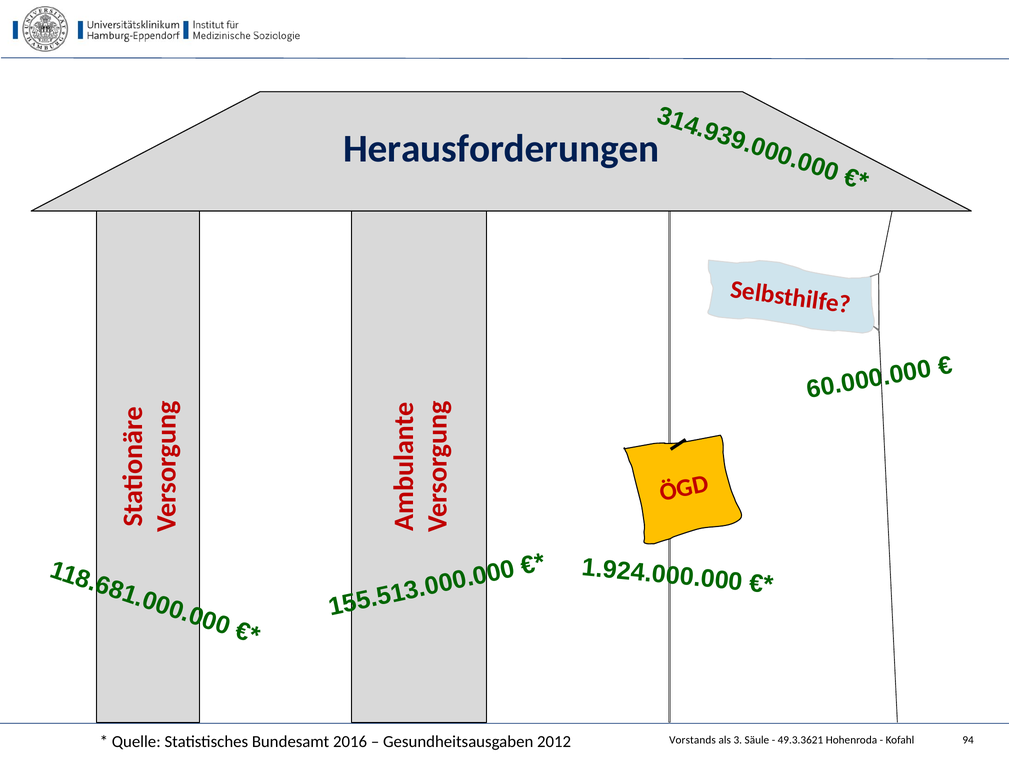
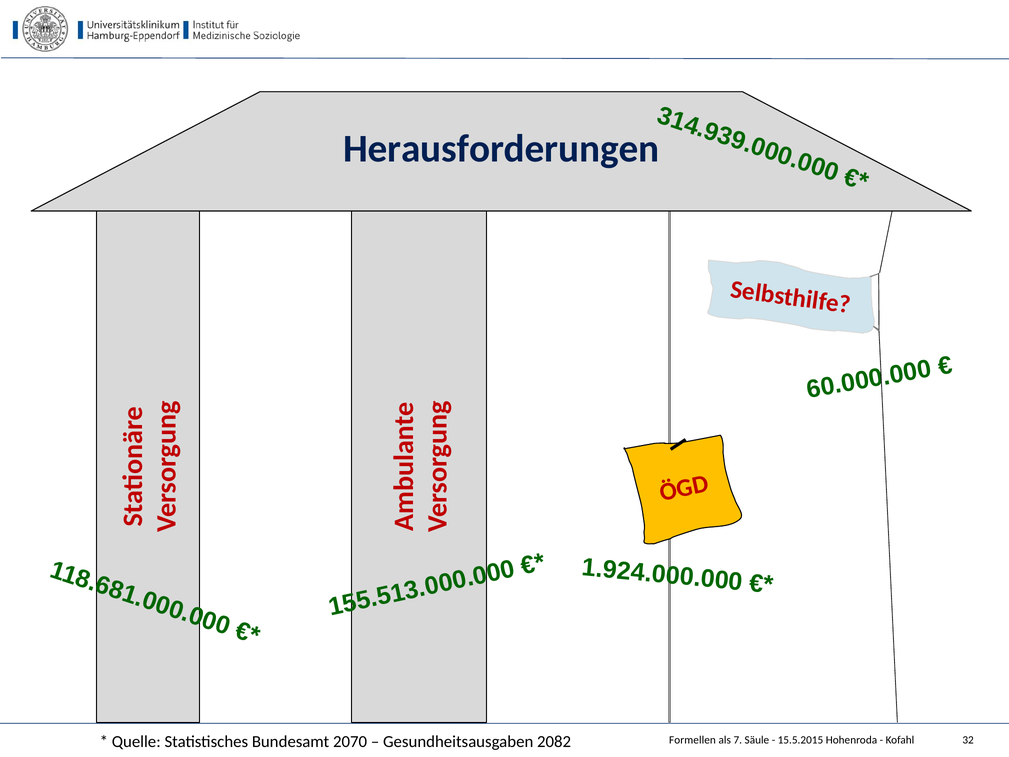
2016: 2016 -> 2070
2012: 2012 -> 2082
Vorstands: Vorstands -> Formellen
als 3: 3 -> 7
49.3.3621: 49.3.3621 -> 15.5.2015
94: 94 -> 32
